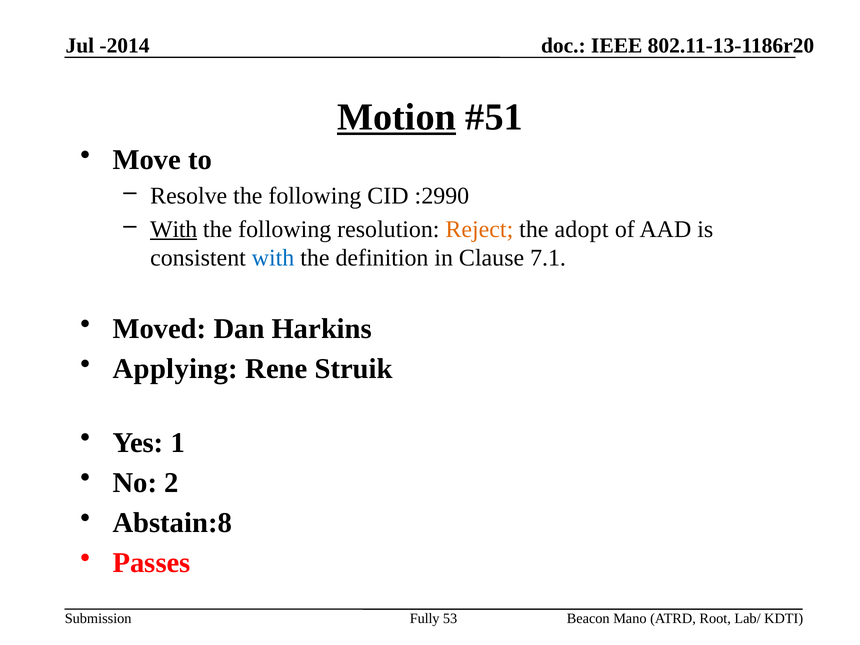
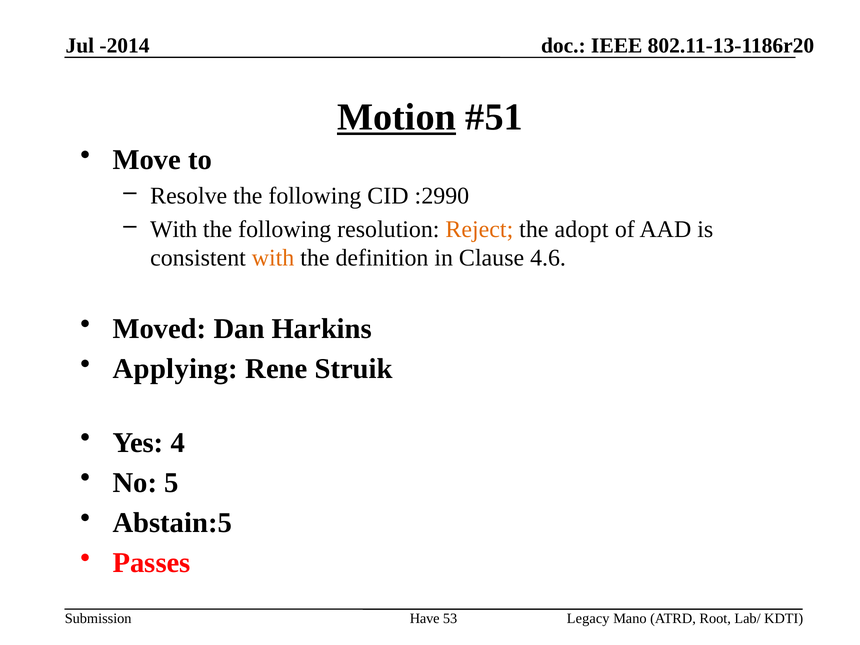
With at (174, 229) underline: present -> none
with at (273, 258) colour: blue -> orange
7.1: 7.1 -> 4.6
1: 1 -> 4
2: 2 -> 5
Abstain:8: Abstain:8 -> Abstain:5
Fully: Fully -> Have
Beacon: Beacon -> Legacy
